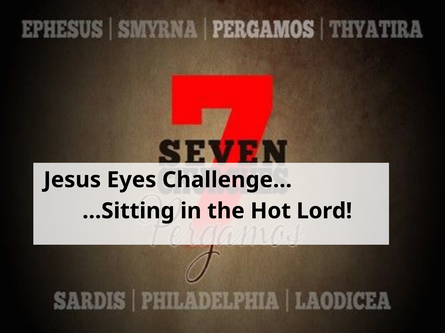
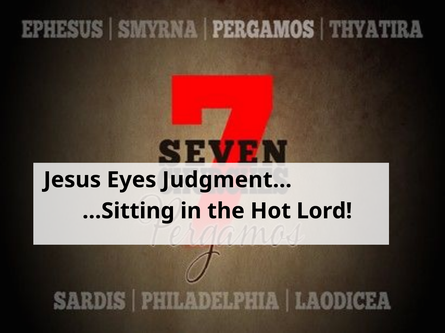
Challenge…: Challenge… -> Judgment…
